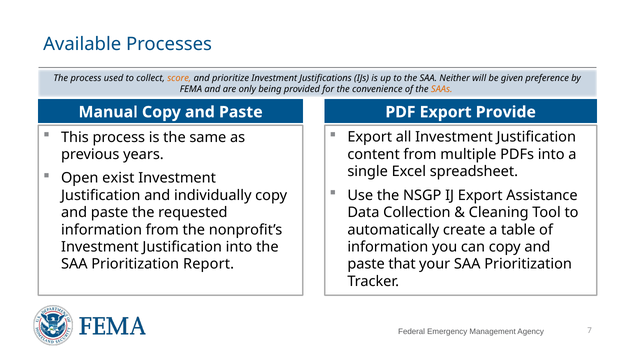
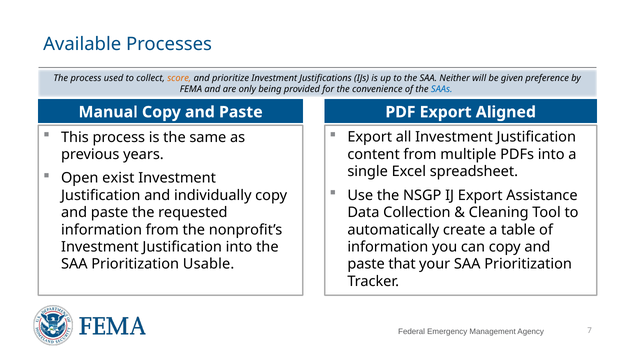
SAAs colour: orange -> blue
Provide: Provide -> Aligned
Report: Report -> Usable
